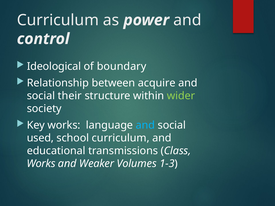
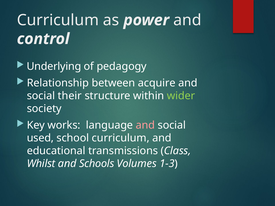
Ideological: Ideological -> Underlying
boundary: boundary -> pedagogy
and at (145, 125) colour: light blue -> pink
Works at (41, 164): Works -> Whilst
Weaker: Weaker -> Schools
